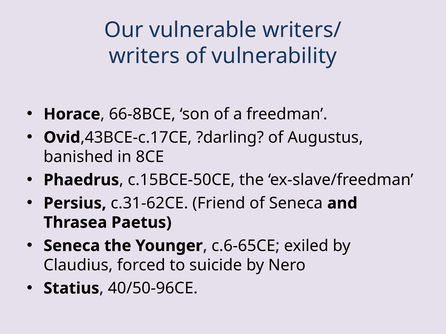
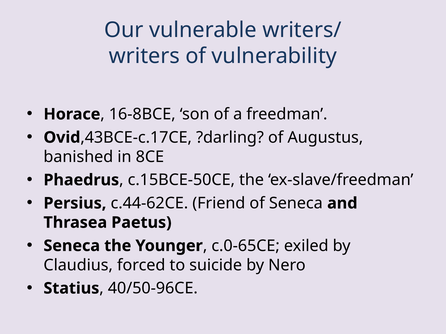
66-8BCE: 66-8BCE -> 16-8BCE
c.31-62CE: c.31-62CE -> c.44-62CE
c.6-65CE: c.6-65CE -> c.0-65CE
